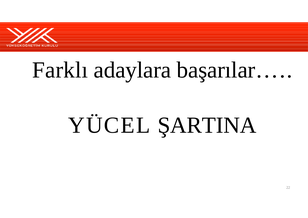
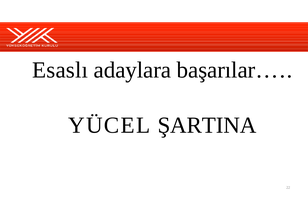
Farklı: Farklı -> Esaslı
